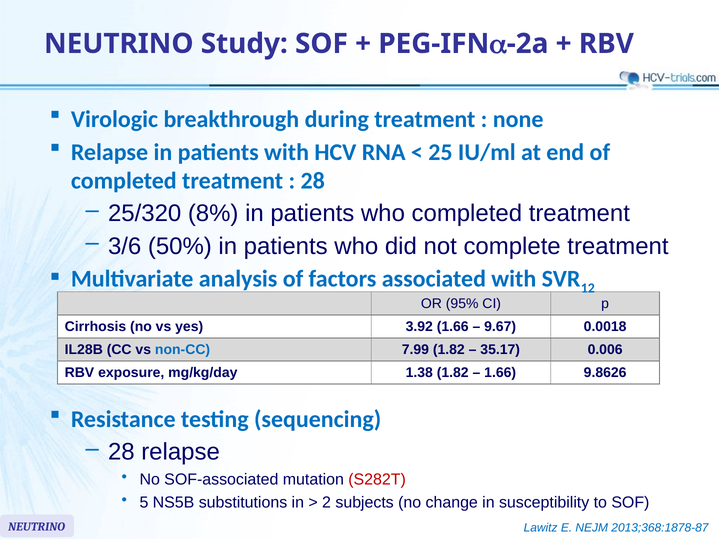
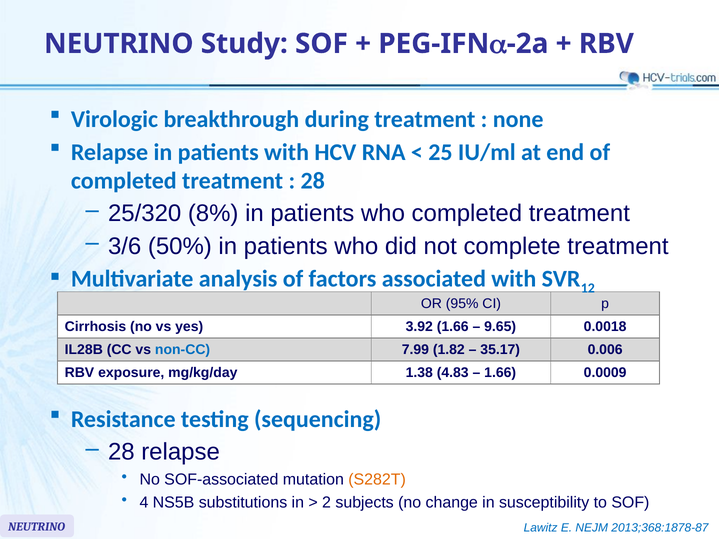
9.67: 9.67 -> 9.65
1.38 1.82: 1.82 -> 4.83
9.8626: 9.8626 -> 0.0009
S282T colour: red -> orange
5: 5 -> 4
